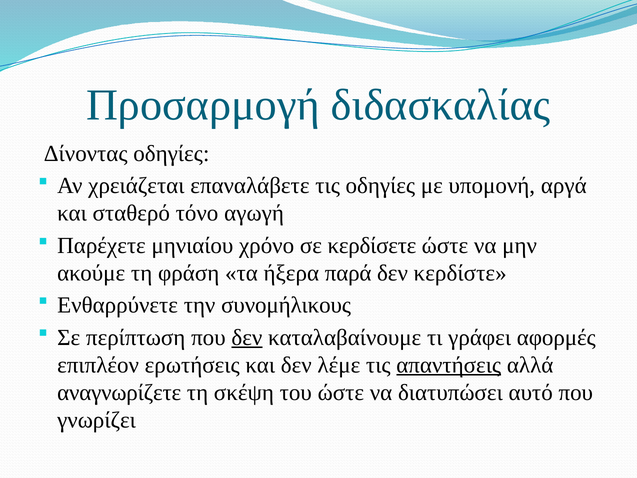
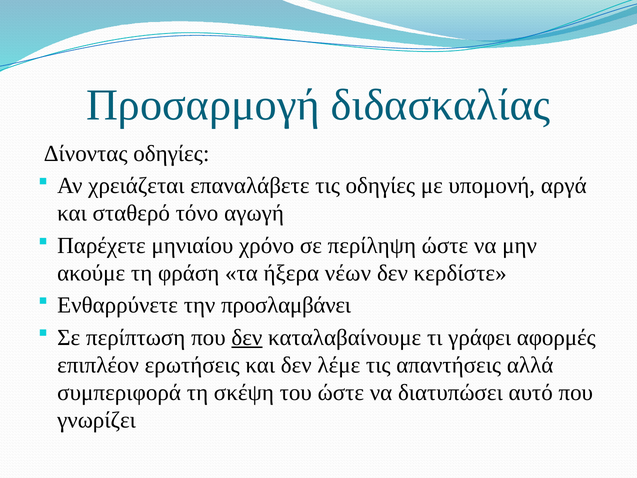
κερδίσετε: κερδίσετε -> περίληψη
παρά: παρά -> νέων
συνομήλικους: συνομήλικους -> προσλαμβάνει
απαντήσεις underline: present -> none
αναγνωρίζετε: αναγνωρίζετε -> συμπεριφορά
